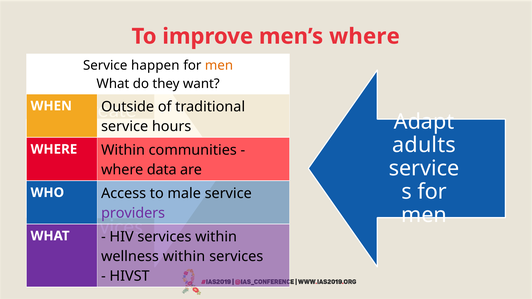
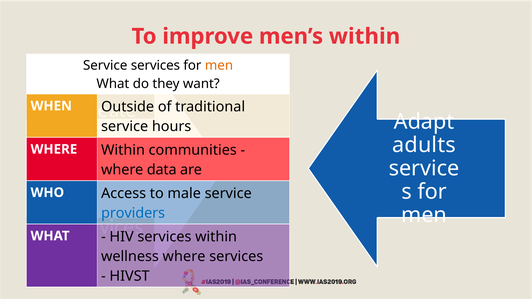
men’s where: where -> within
Service happen: happen -> services
providers colour: purple -> blue
wellness within: within -> where
